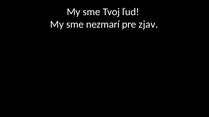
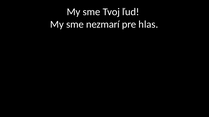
zjav: zjav -> hlas
